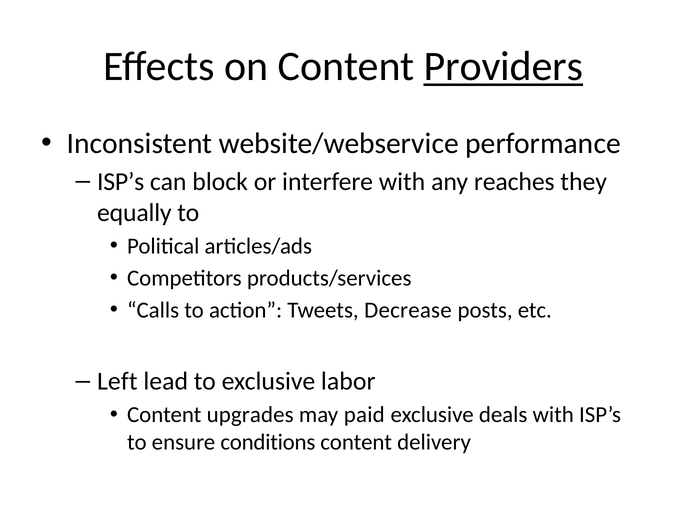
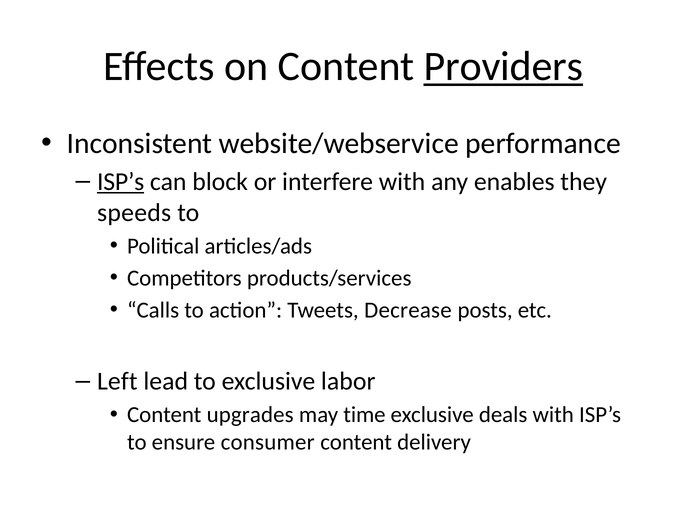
ISP’s at (121, 182) underline: none -> present
reaches: reaches -> enables
equally: equally -> speeds
paid: paid -> time
conditions: conditions -> consumer
